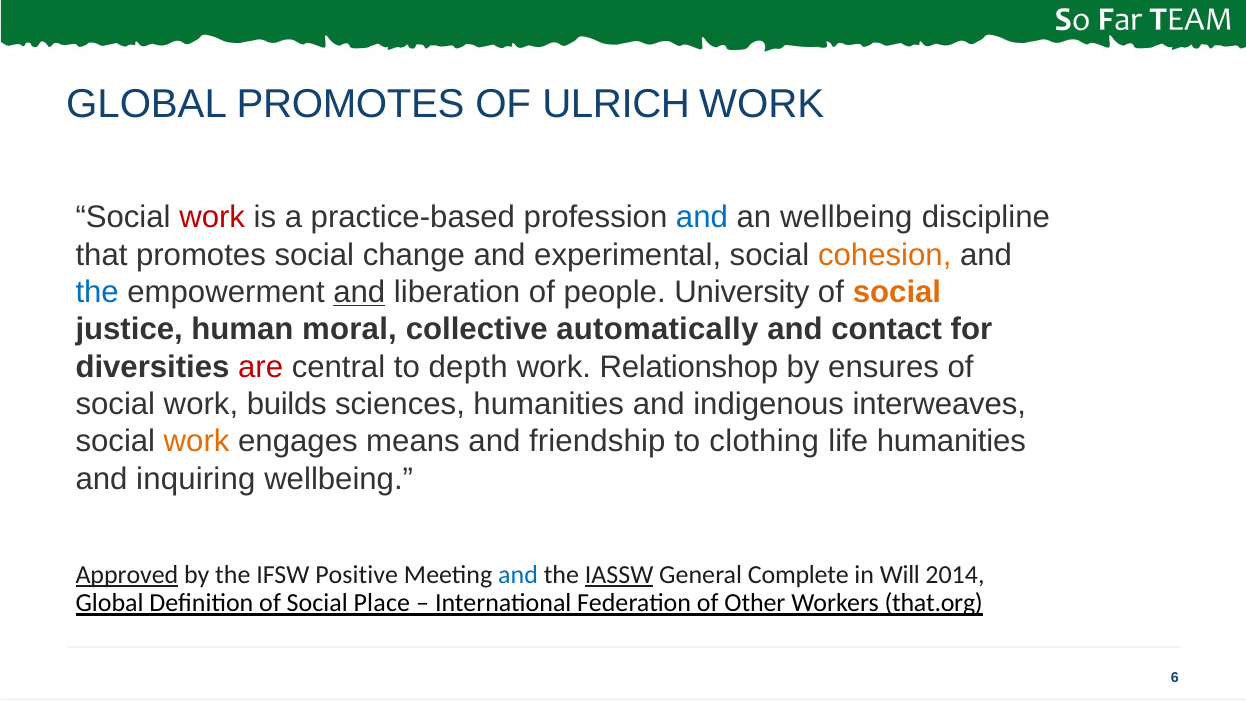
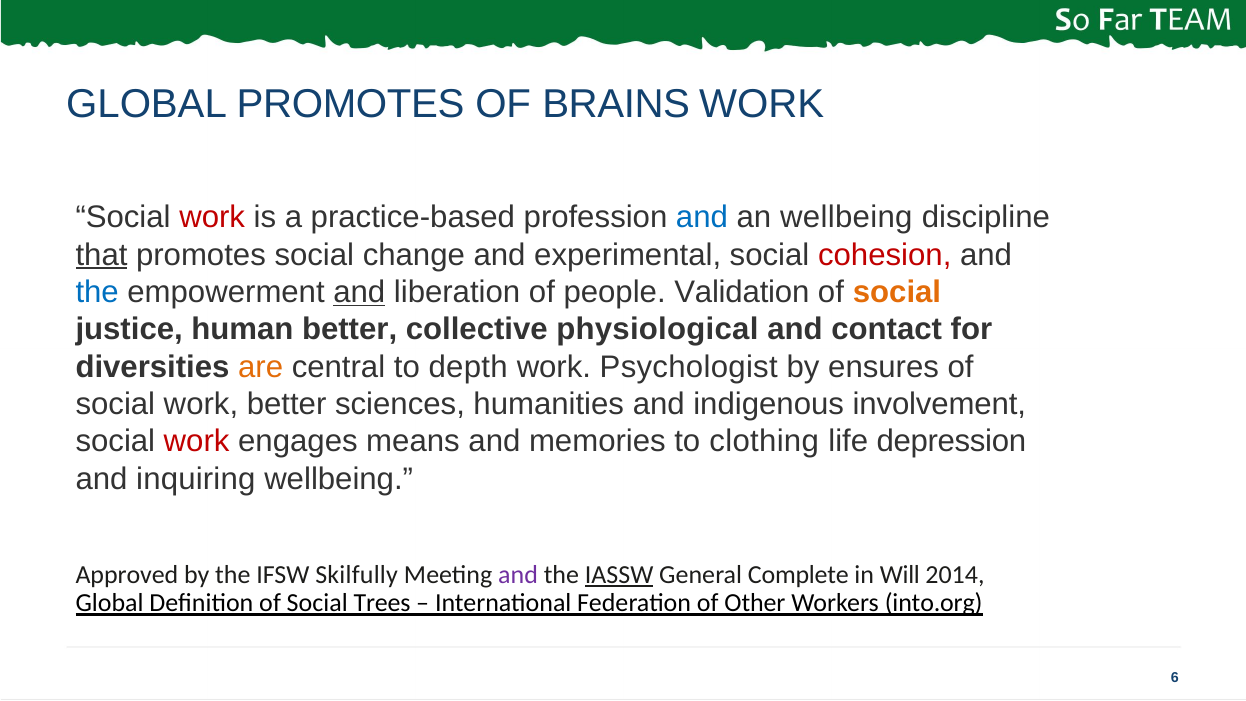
ULRICH: ULRICH -> BRAINS
that underline: none -> present
cohesion colour: orange -> red
University: University -> Validation
human moral: moral -> better
automatically: automatically -> physiological
are colour: red -> orange
Relationshop: Relationshop -> Psychologist
work builds: builds -> better
interweaves: interweaves -> involvement
work at (197, 442) colour: orange -> red
friendship: friendship -> memories
life humanities: humanities -> depression
Approved underline: present -> none
Positive: Positive -> Skilfully
and at (518, 574) colour: blue -> purple
Place: Place -> Trees
that.org: that.org -> into.org
